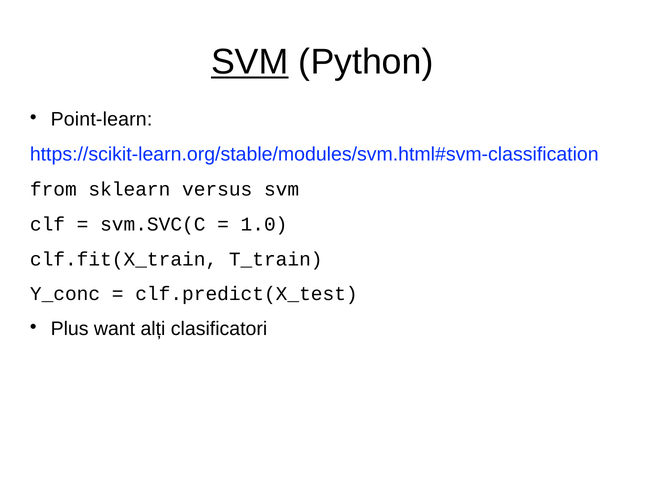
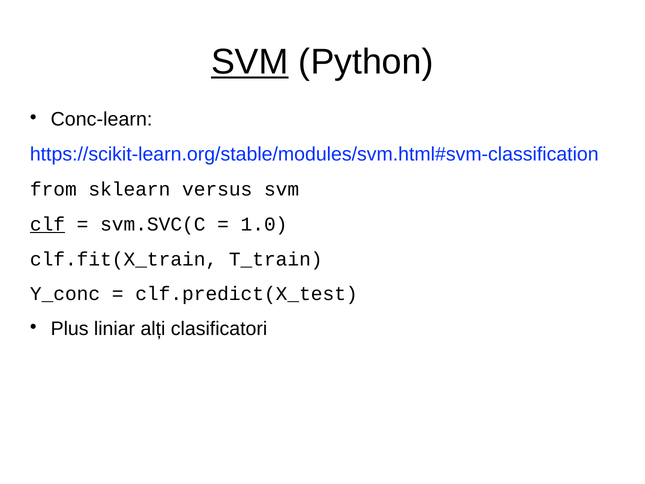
Point-learn: Point-learn -> Conc-learn
clf underline: none -> present
want: want -> liniar
